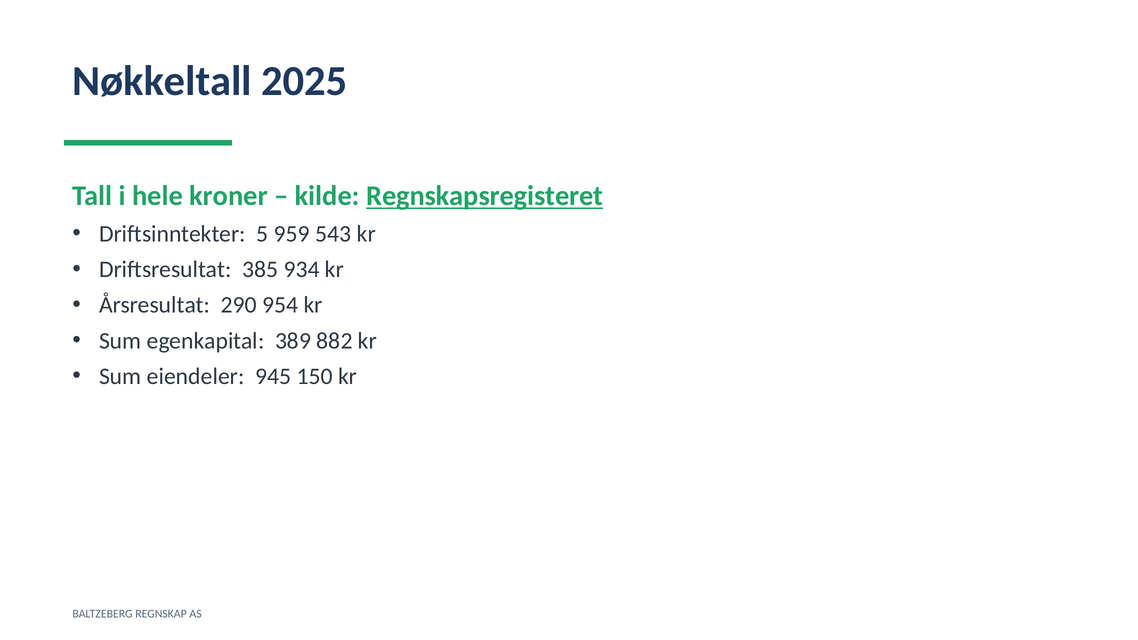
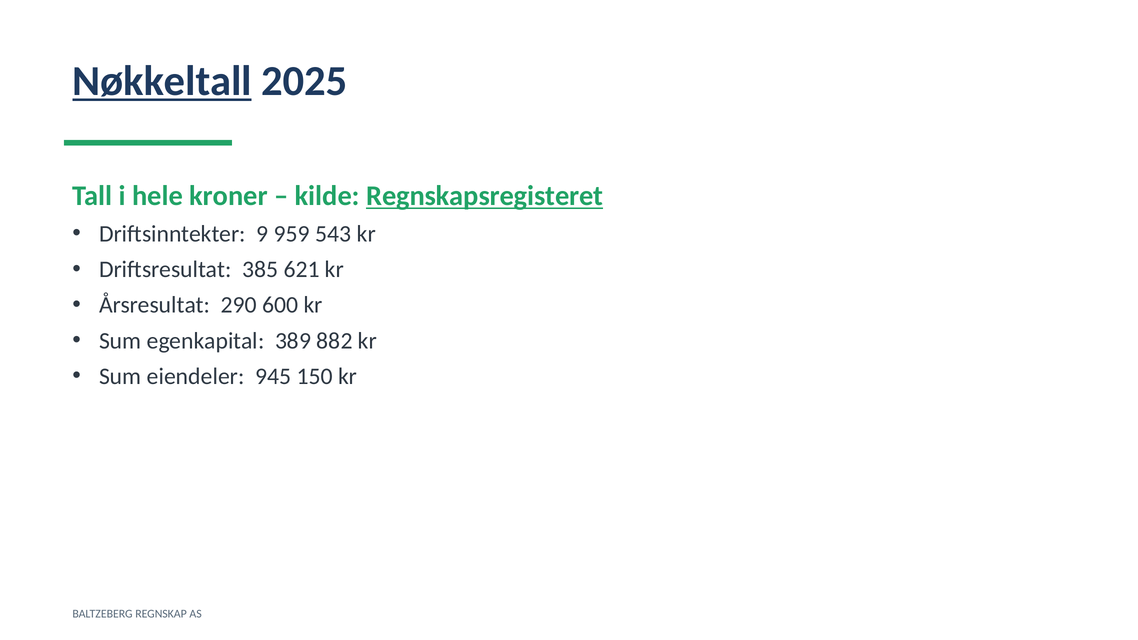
Nøkkeltall underline: none -> present
5: 5 -> 9
934: 934 -> 621
954: 954 -> 600
